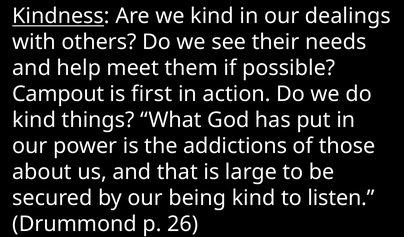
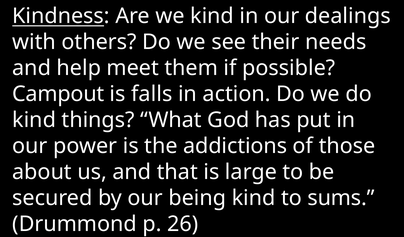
first: first -> falls
listen: listen -> sums
